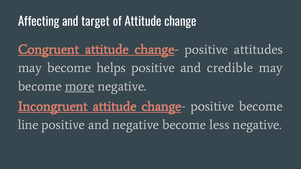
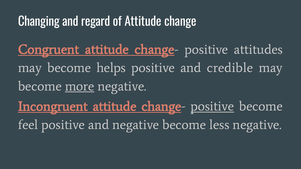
Affecting: Affecting -> Changing
target: target -> regard
positive at (212, 107) underline: none -> present
line: line -> feel
